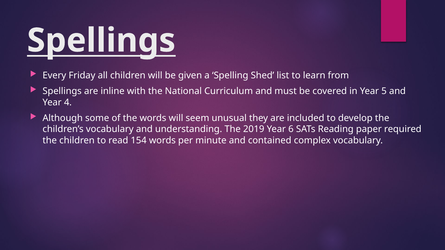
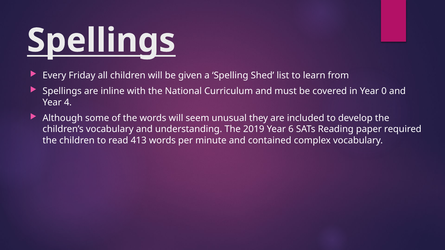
5: 5 -> 0
154: 154 -> 413
